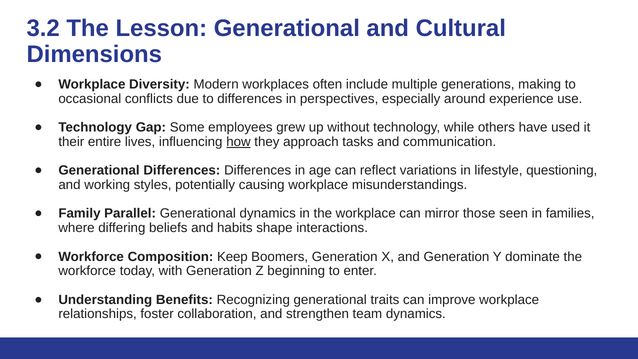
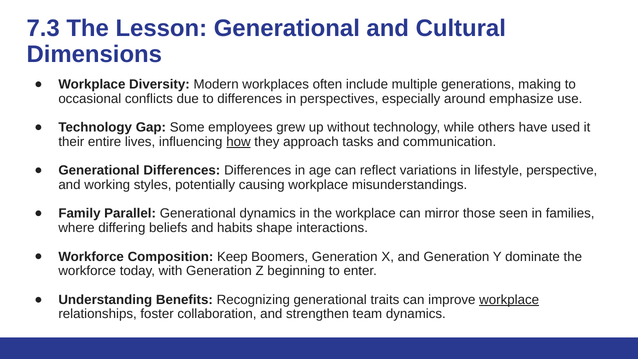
3.2: 3.2 -> 7.3
experience: experience -> emphasize
questioning: questioning -> perspective
workplace at (509, 300) underline: none -> present
